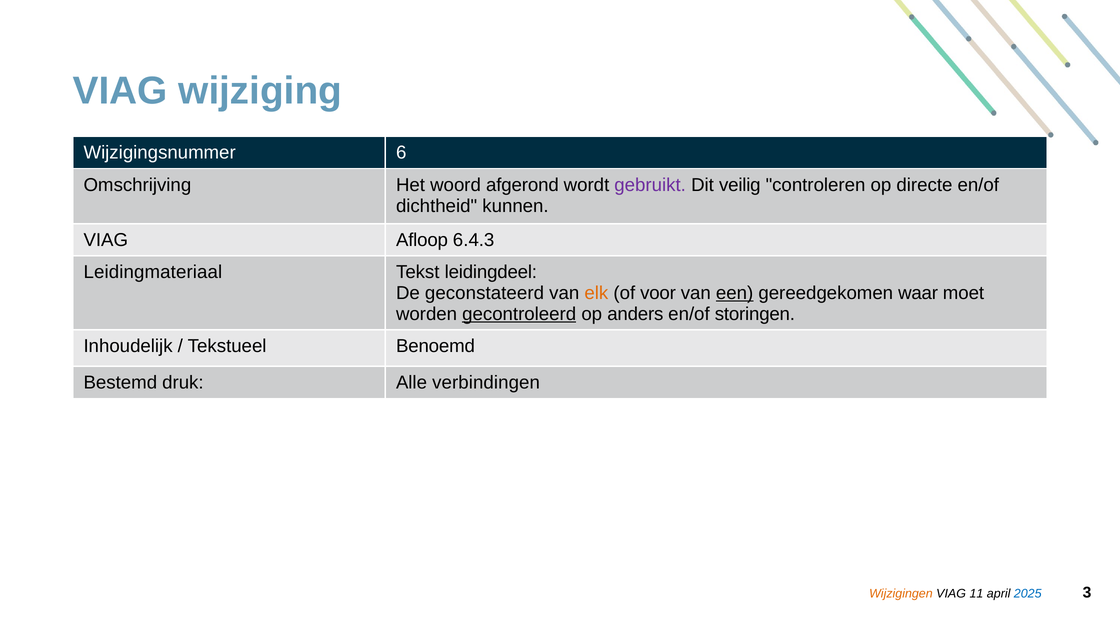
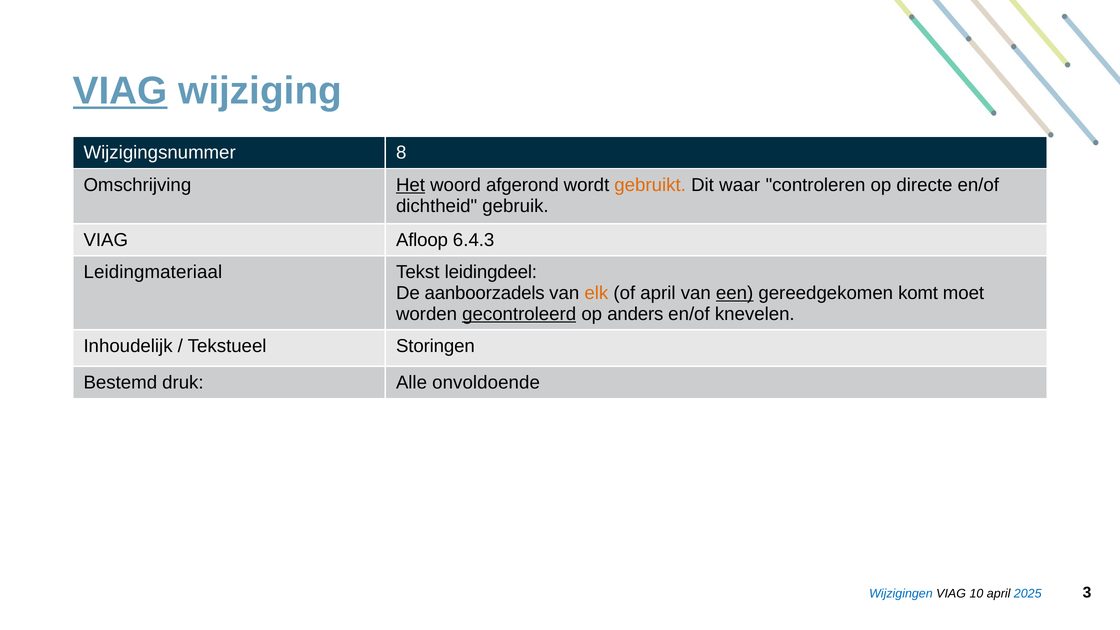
VIAG at (120, 91) underline: none -> present
6: 6 -> 8
Het underline: none -> present
gebruikt colour: purple -> orange
veilig: veilig -> waar
kunnen: kunnen -> gebruik
geconstateerd: geconstateerd -> aanboorzadels
of voor: voor -> april
waar: waar -> komt
storingen: storingen -> knevelen
Benoemd: Benoemd -> Storingen
verbindingen: verbindingen -> onvoldoende
Wijzigingen colour: orange -> blue
11: 11 -> 10
